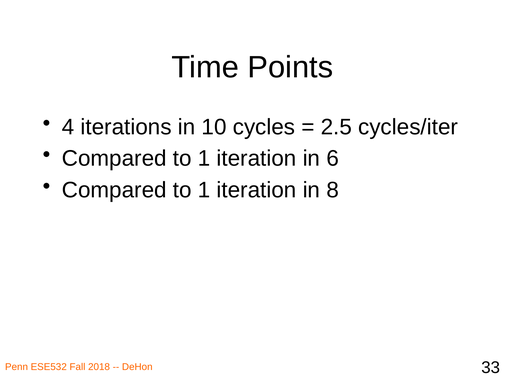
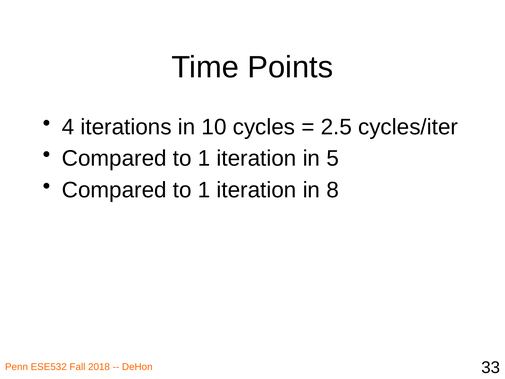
6: 6 -> 5
